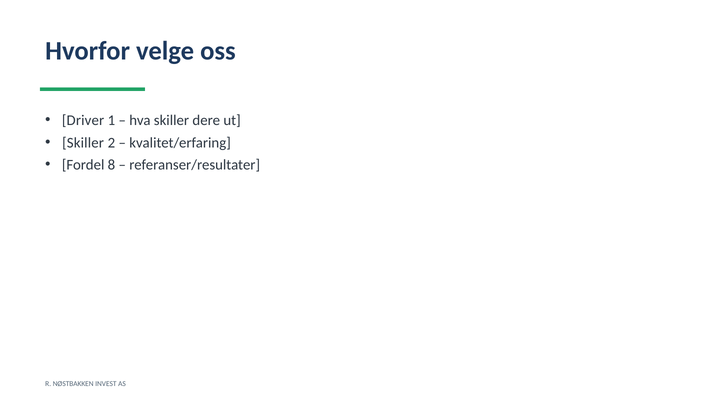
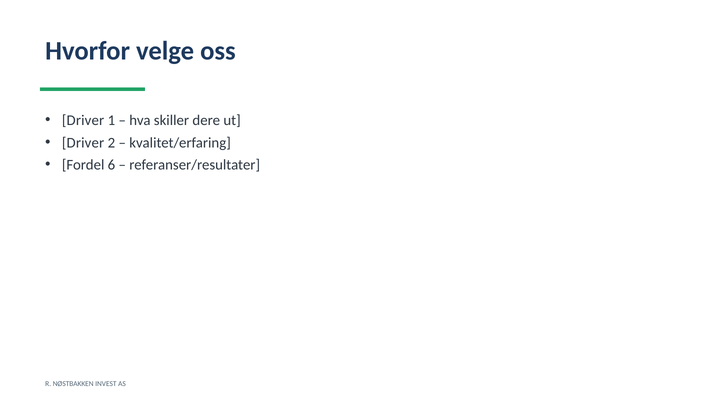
Skiller at (83, 143): Skiller -> Driver
8: 8 -> 6
